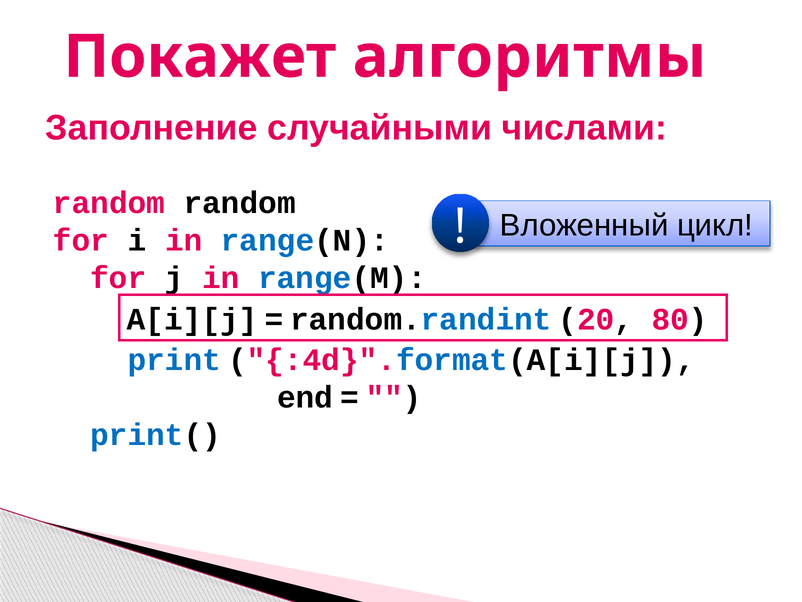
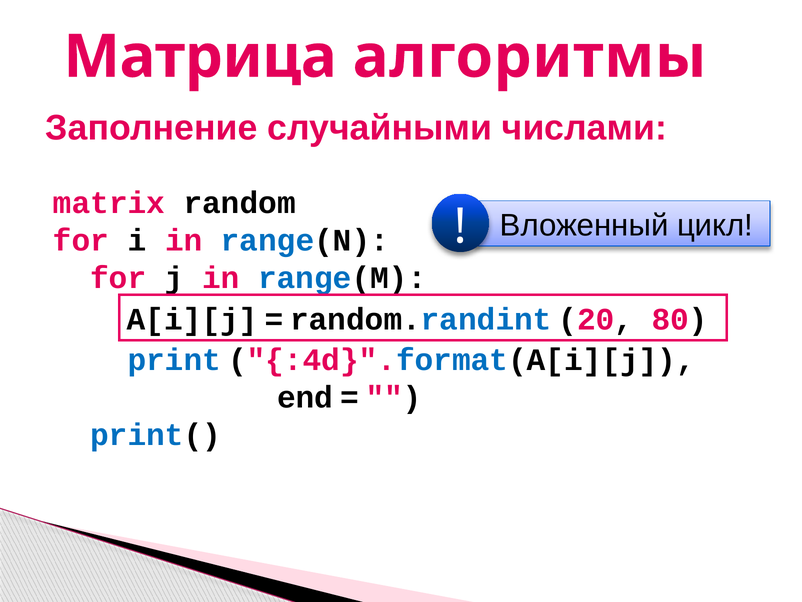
Покажет: Покажет -> Матрица
random at (109, 203): random -> matrix
